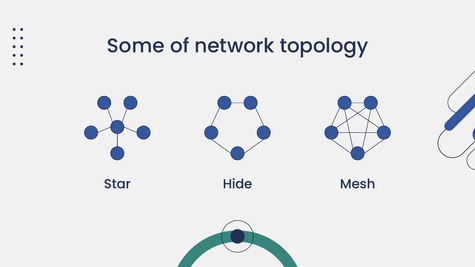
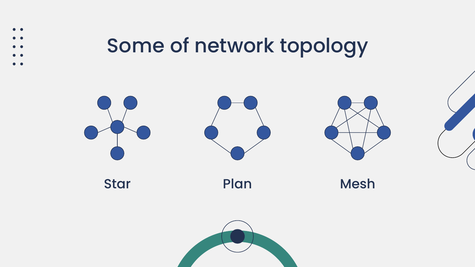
Hide: Hide -> Plan
